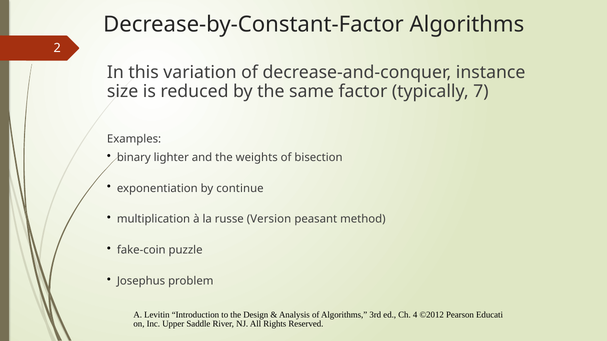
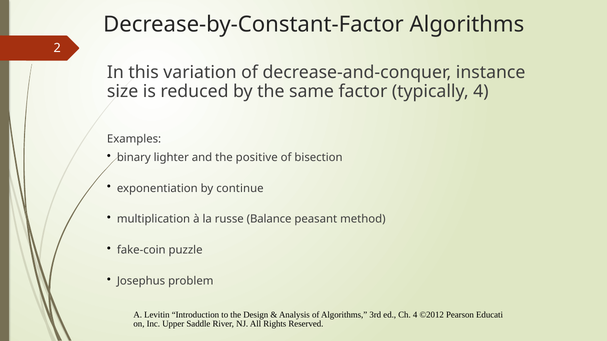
typically 7: 7 -> 4
weights: weights -> positive
Version: Version -> Balance
